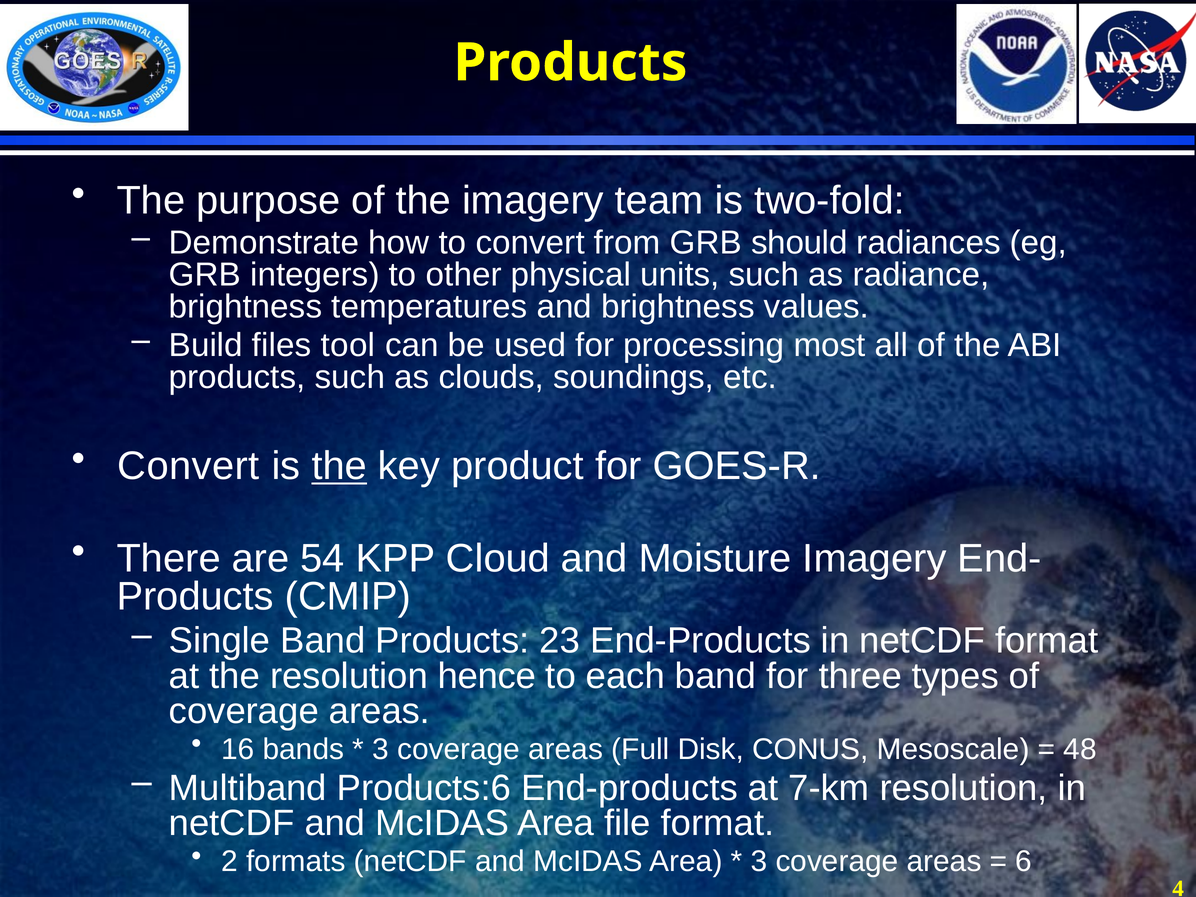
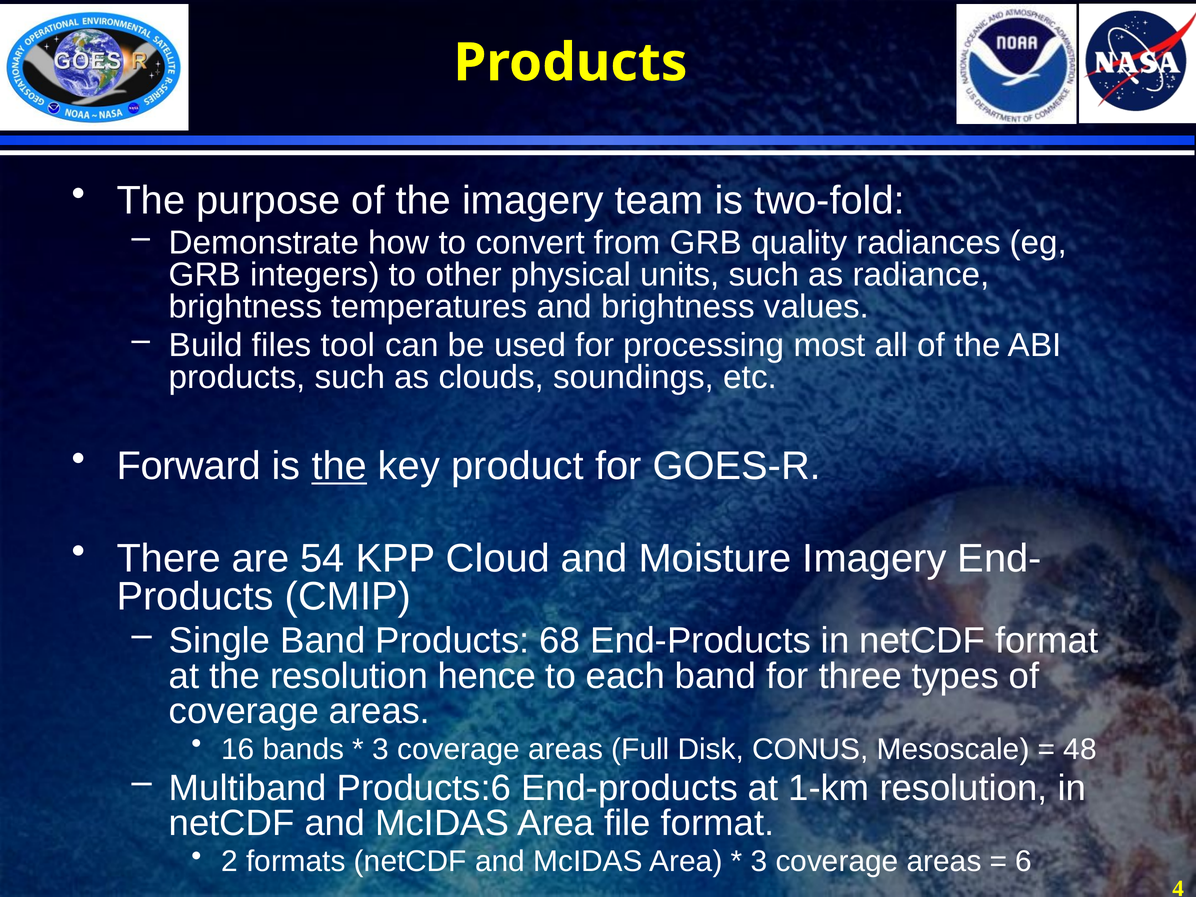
should: should -> quality
Convert at (188, 466): Convert -> Forward
23: 23 -> 68
7-km: 7-km -> 1-km
